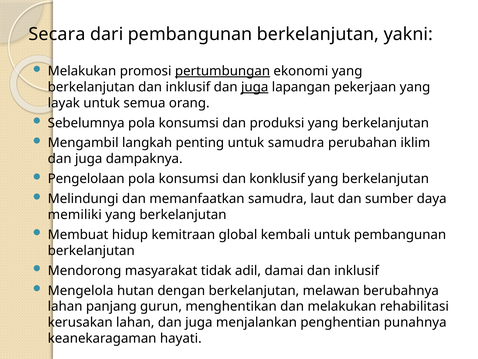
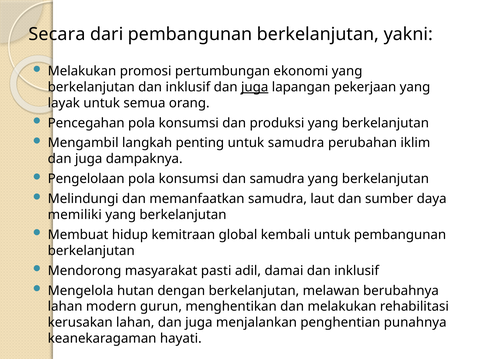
pertumbungan underline: present -> none
Sebelumnya: Sebelumnya -> Pencegahan
dan konklusif: konklusif -> samudra
tidak: tidak -> pasti
panjang: panjang -> modern
